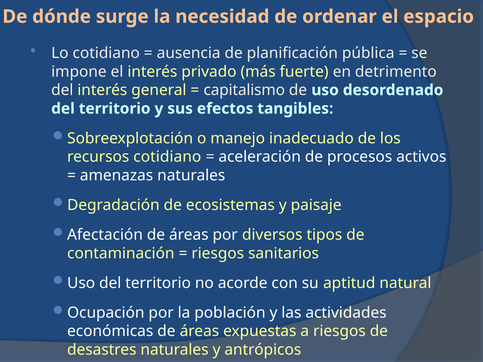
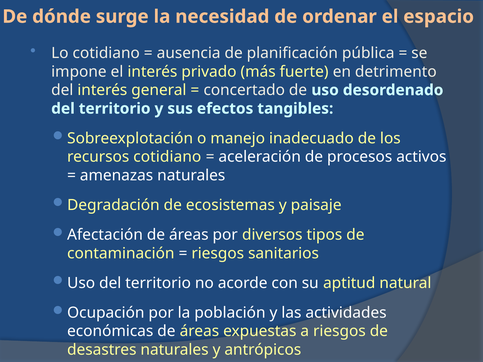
capitalismo: capitalismo -> concertado
